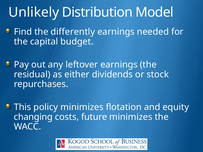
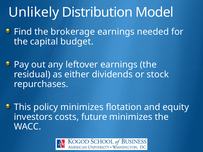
differently: differently -> brokerage
changing: changing -> investors
